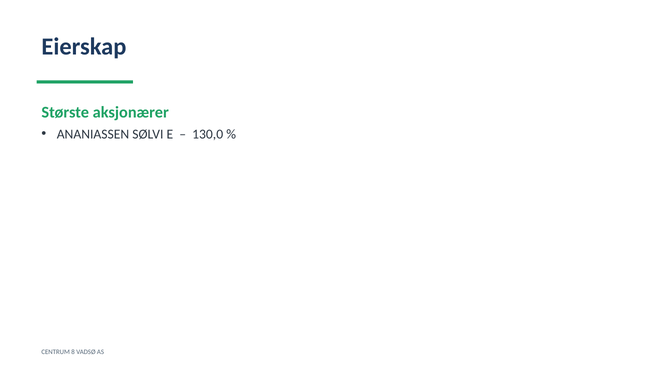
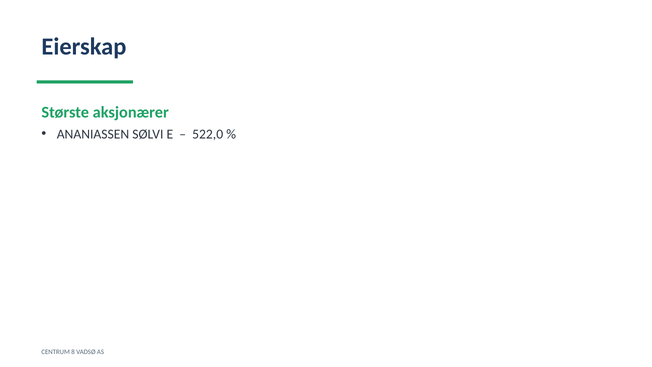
130,0: 130,0 -> 522,0
